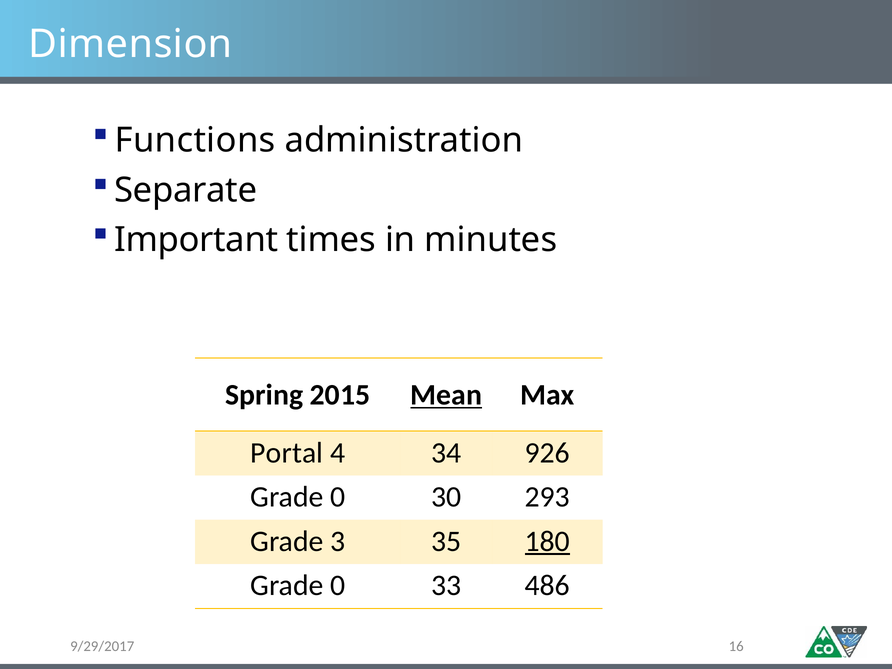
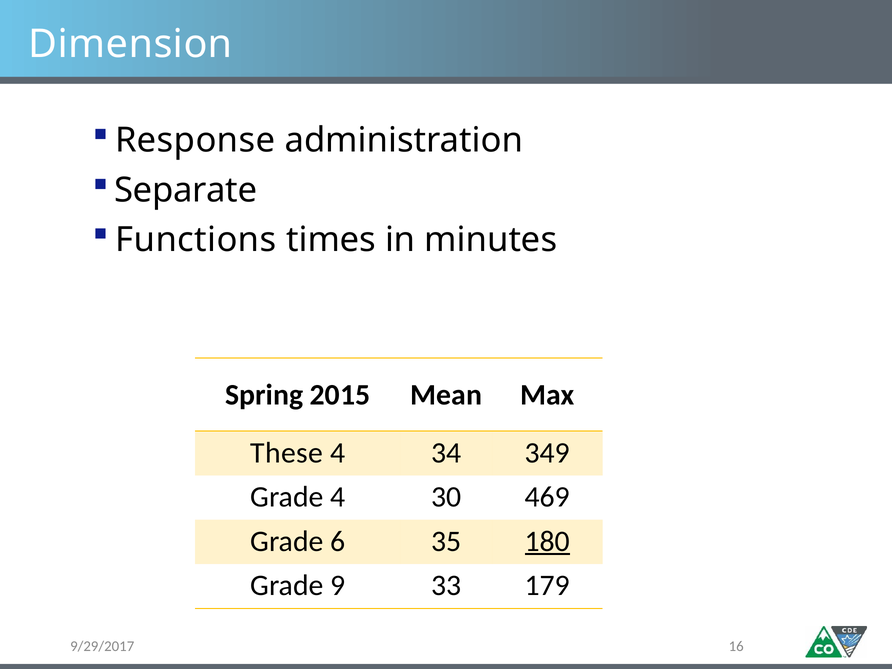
Functions: Functions -> Response
Important: Important -> Functions
Mean underline: present -> none
Portal: Portal -> These
926: 926 -> 349
0 at (338, 497): 0 -> 4
293: 293 -> 469
3: 3 -> 6
0 at (338, 586): 0 -> 9
486: 486 -> 179
